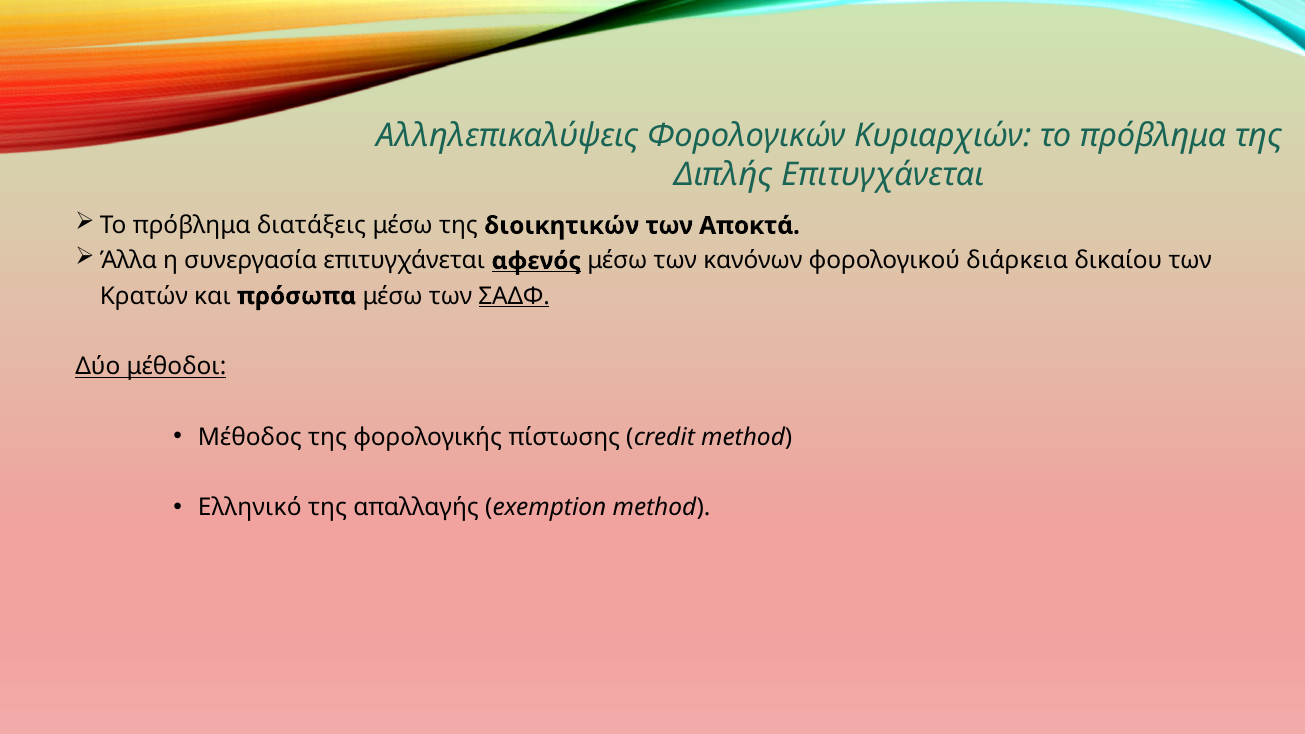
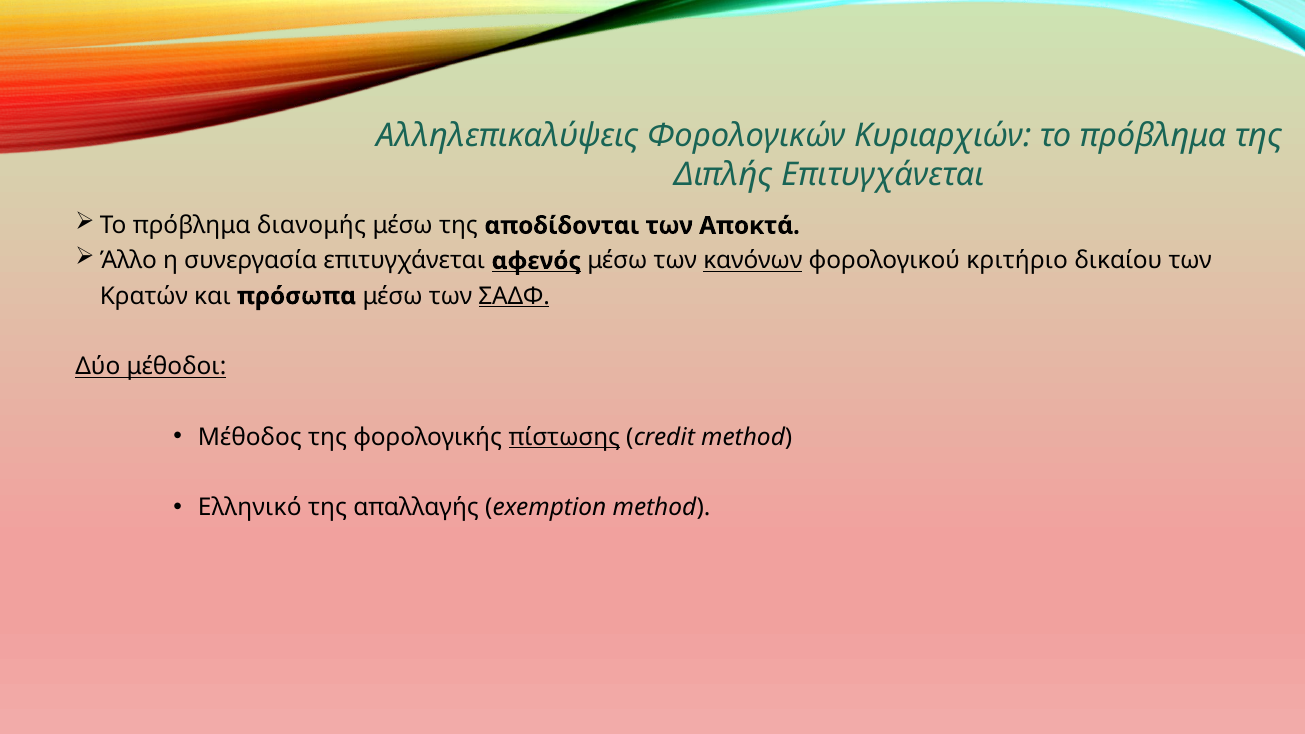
διατάξεις: διατάξεις -> διανομής
διοικητικών: διοικητικών -> αποδίδονται
Άλλα: Άλλα -> Άλλο
κανόνων underline: none -> present
διάρκεια: διάρκεια -> κριτήριο
πίστωσης underline: none -> present
